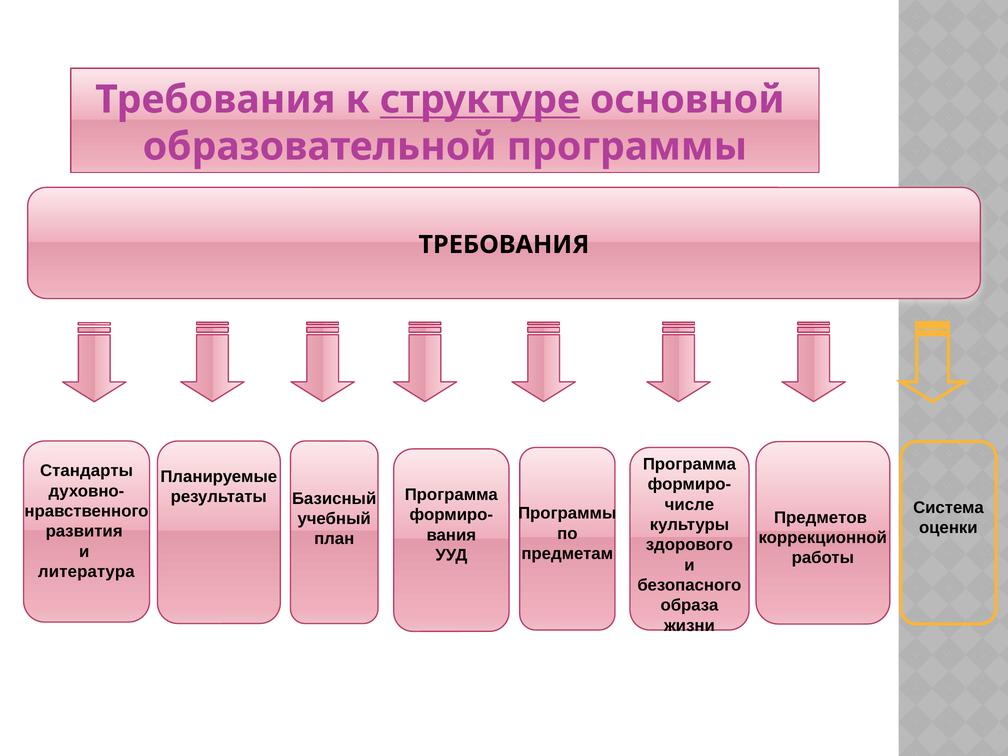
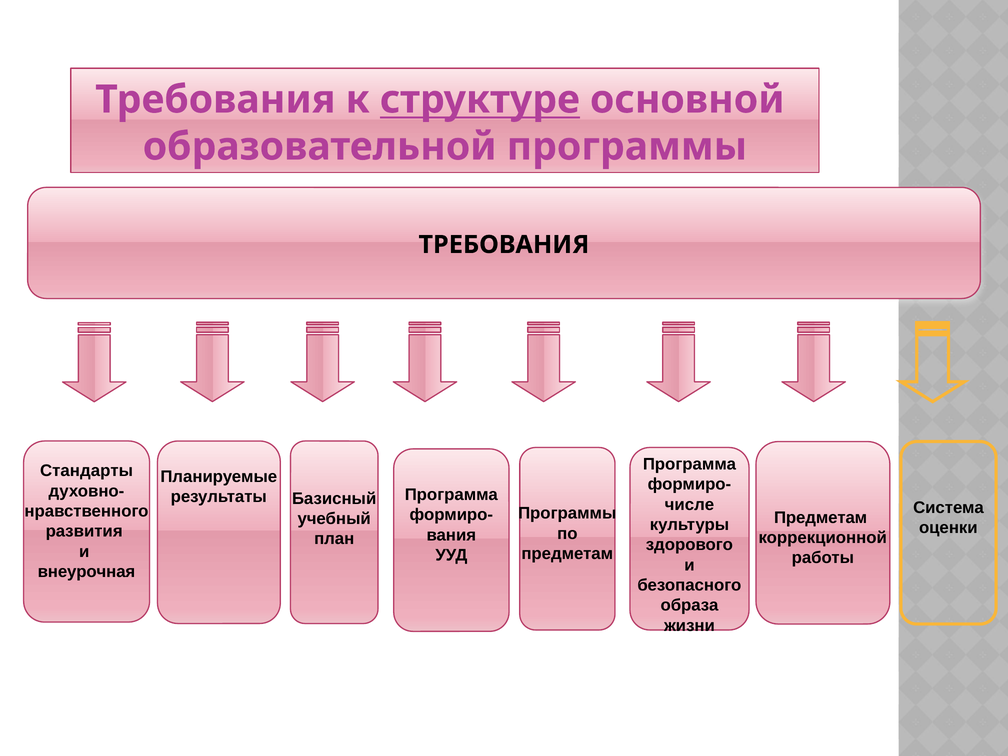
Предметов at (821, 518): Предметов -> Предметам
литература: литература -> внеурочная
